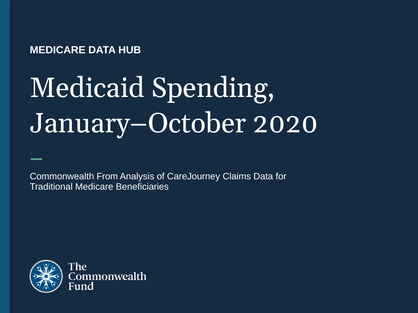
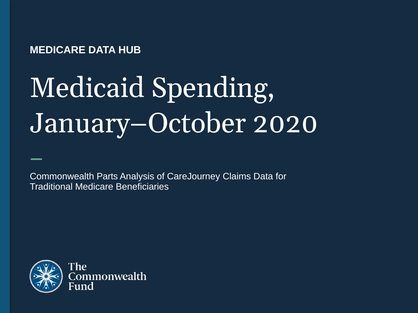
From: From -> Parts
